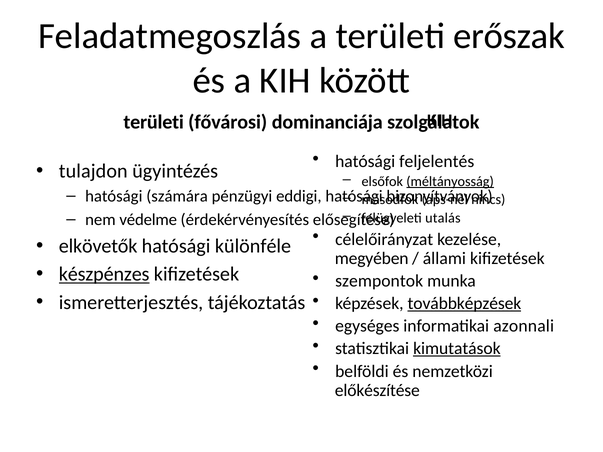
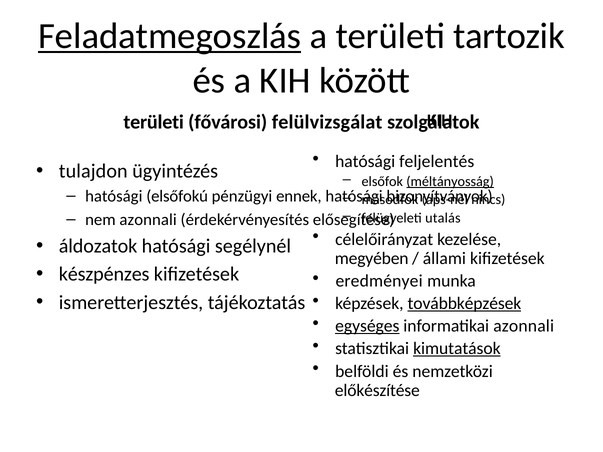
Feladatmegoszlás underline: none -> present
erőszak: erőszak -> tartozik
dominanciája: dominanciája -> felülvizsgálat
számára: számára -> elsőfokú
eddigi: eddigi -> ennek
nem védelme: védelme -> azonnali
elkövetők: elkövetők -> áldozatok
különféle: különféle -> segélynél
készpénzes underline: present -> none
szempontok: szempontok -> eredményei
egységes underline: none -> present
